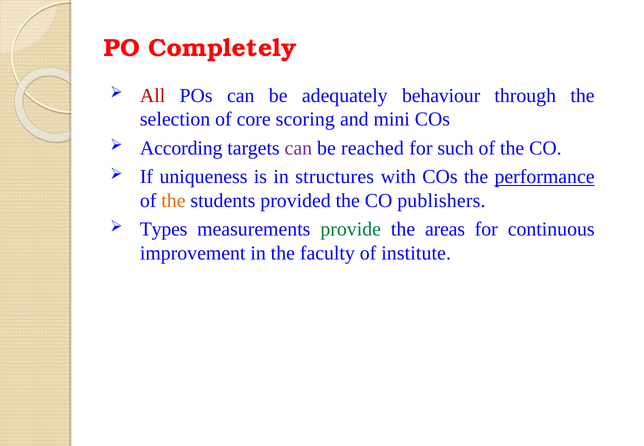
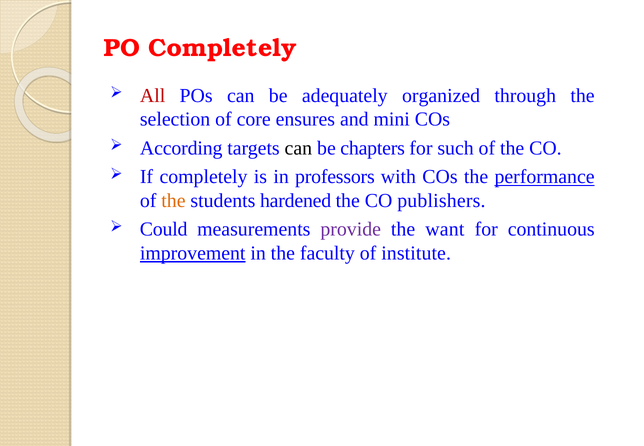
behaviour: behaviour -> organized
scoring: scoring -> ensures
can at (298, 148) colour: purple -> black
reached: reached -> chapters
If uniqueness: uniqueness -> completely
structures: structures -> professors
provided: provided -> hardened
Types: Types -> Could
provide colour: green -> purple
areas: areas -> want
improvement underline: none -> present
